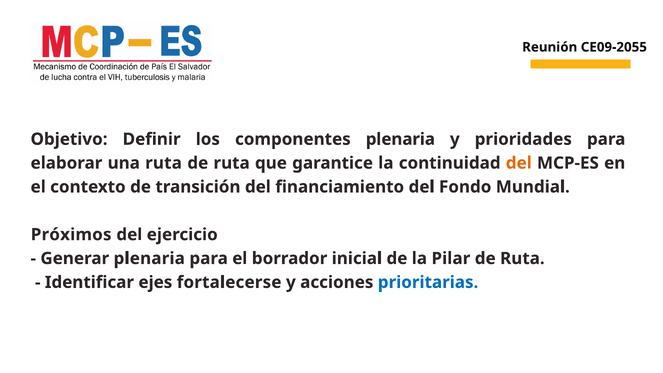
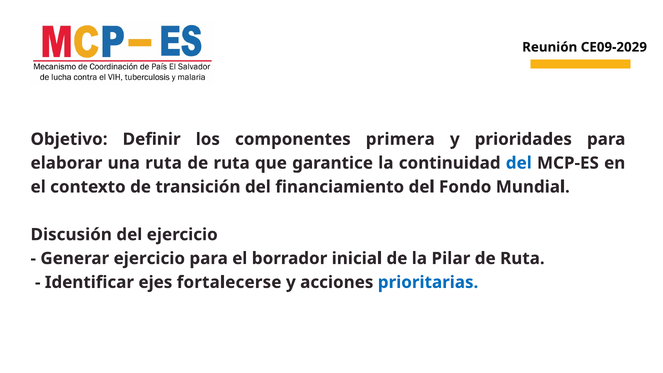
CE09-2055: CE09-2055 -> CE09-2029
componentes plenaria: plenaria -> primera
del at (519, 163) colour: orange -> blue
Próximos: Próximos -> Discusión
Generar plenaria: plenaria -> ejercicio
